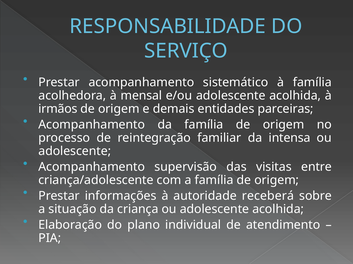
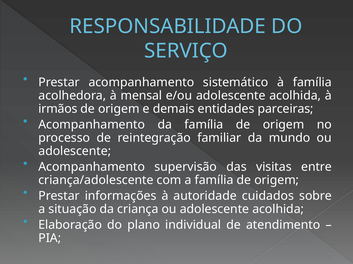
intensa: intensa -> mundo
receberá: receberá -> cuidados
